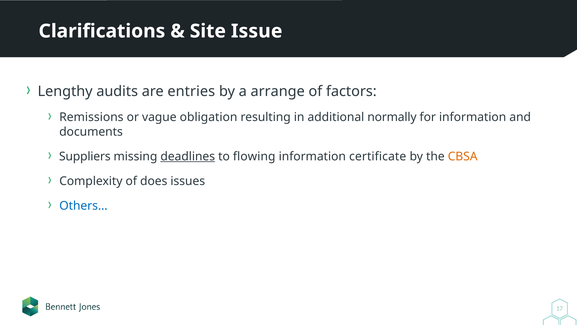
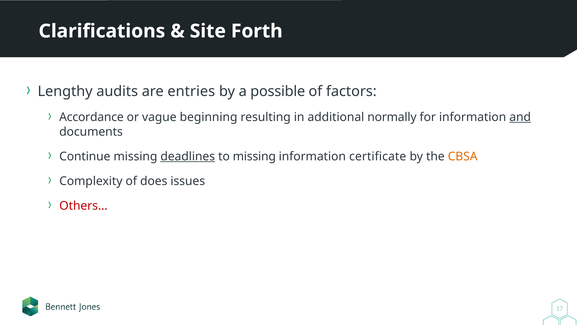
Issue: Issue -> Forth
arrange: arrange -> possible
Remissions: Remissions -> Accordance
obligation: obligation -> beginning
and underline: none -> present
Suppliers: Suppliers -> Continue
to flowing: flowing -> missing
Others… colour: blue -> red
